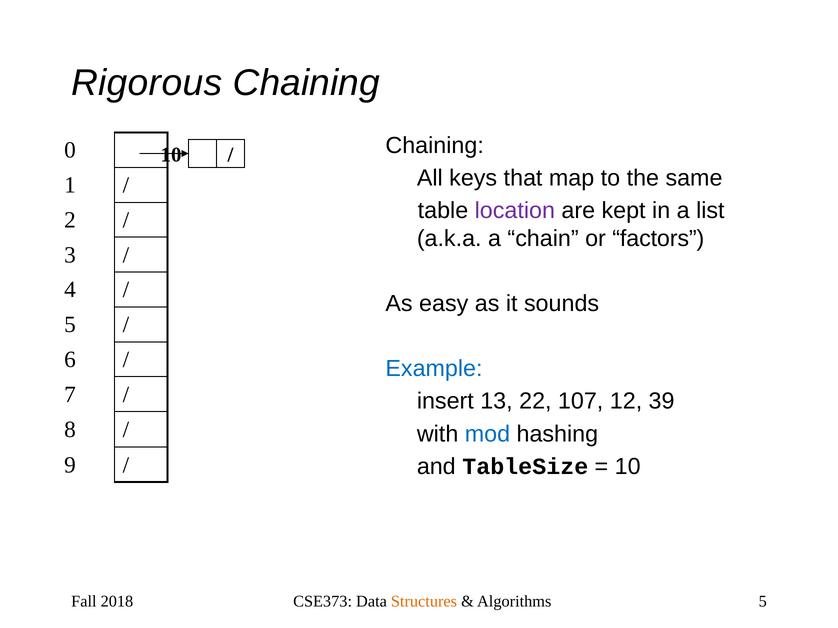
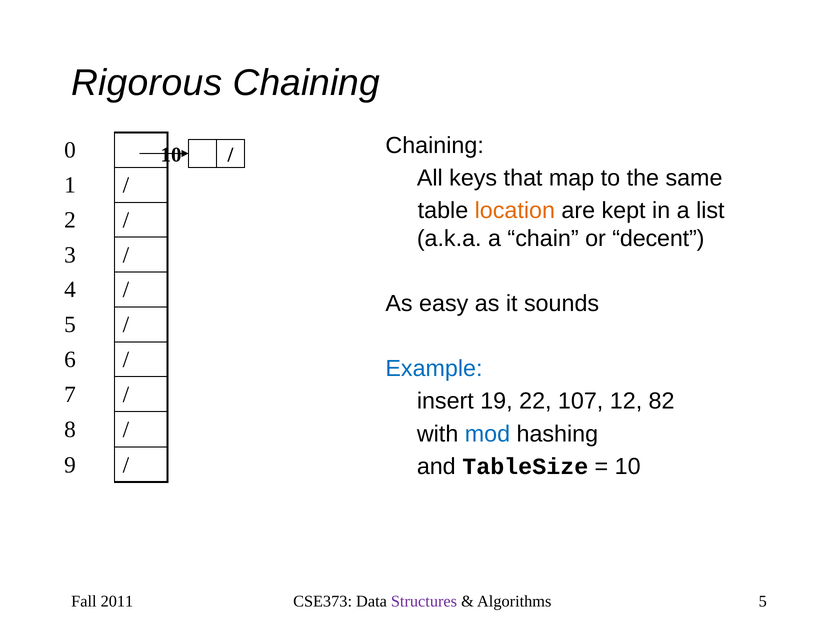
location colour: purple -> orange
factors: factors -> decent
13: 13 -> 19
39: 39 -> 82
2018: 2018 -> 2011
Structures colour: orange -> purple
